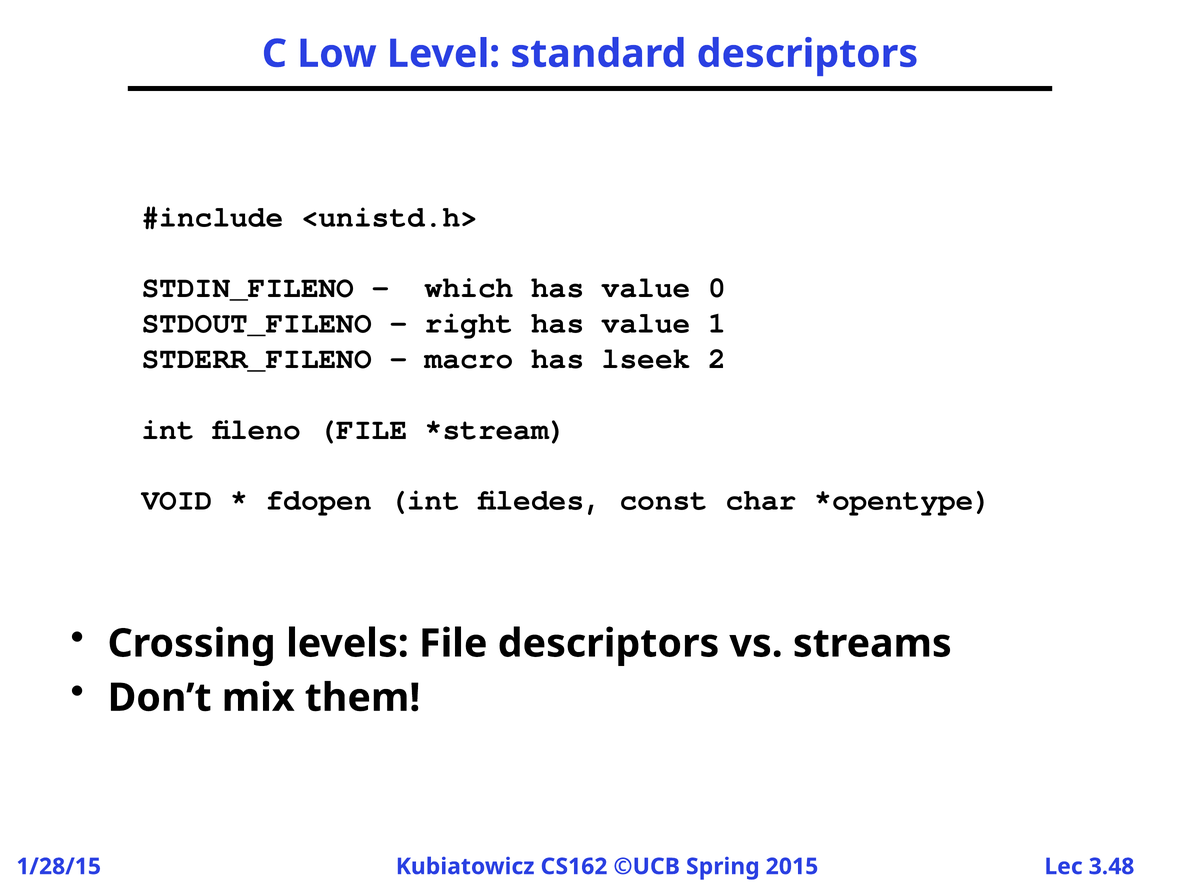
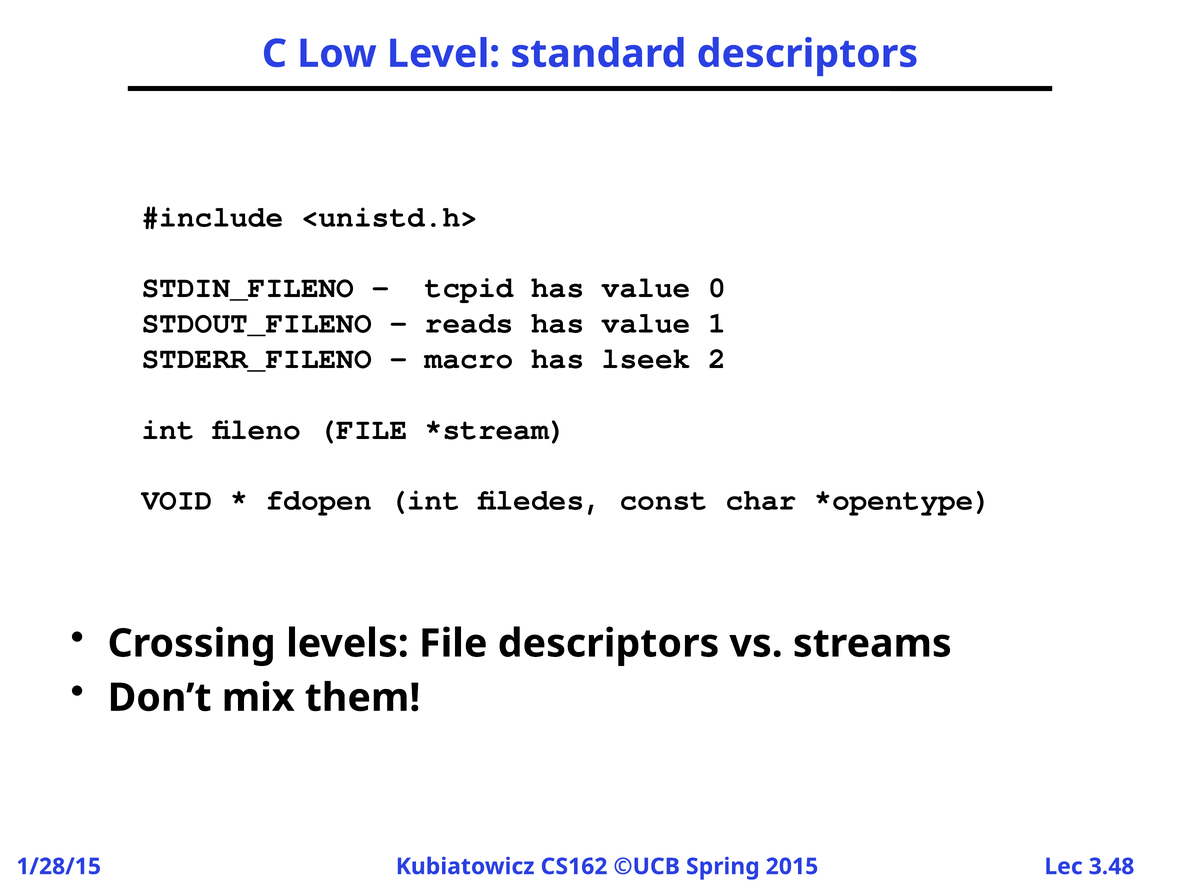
which: which -> tcpid
right: right -> reads
